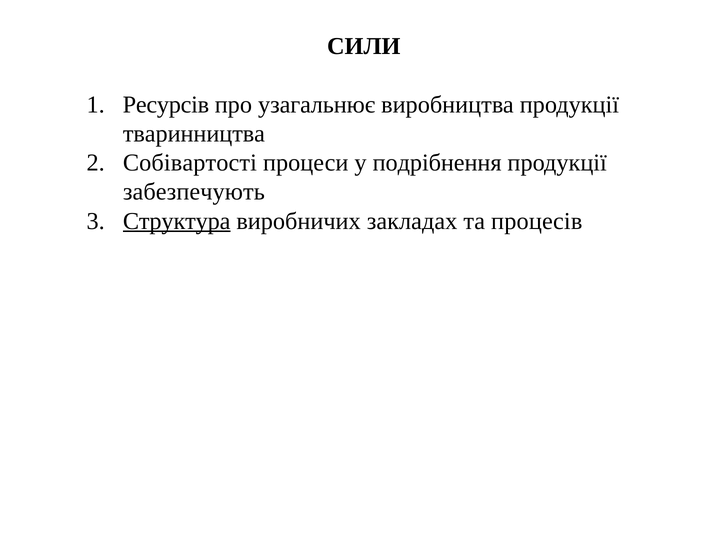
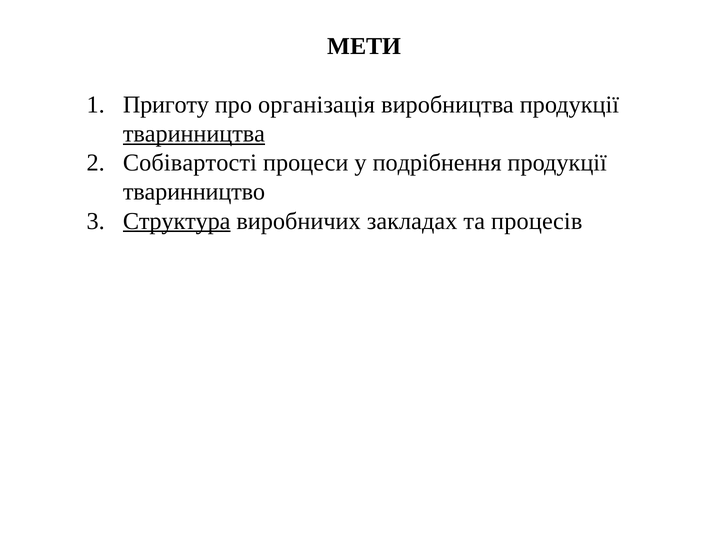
СИЛИ: СИЛИ -> МЕТИ
Ресурсів: Ресурсів -> Приготу
узагальнює: узагальнює -> організація
тваринництва underline: none -> present
забезпечують: забезпечують -> тваринництво
